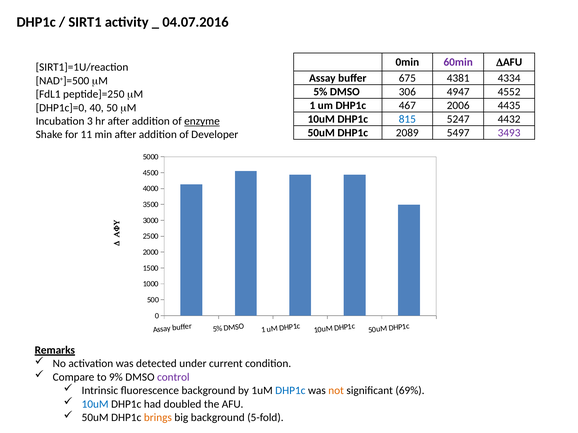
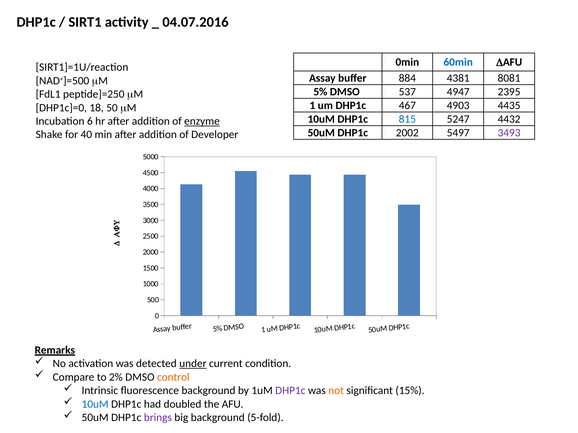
60min colour: purple -> blue
675: 675 -> 884
4334: 4334 -> 8081
306: 306 -> 537
4552: 4552 -> 2395
2006: 2006 -> 4903
40: 40 -> 18
3: 3 -> 6
2089: 2089 -> 2002
11: 11 -> 40
under underline: none -> present
9%: 9% -> 2%
control colour: purple -> orange
DHP1c at (290, 391) colour: blue -> purple
69%: 69% -> 15%
brings colour: orange -> purple
